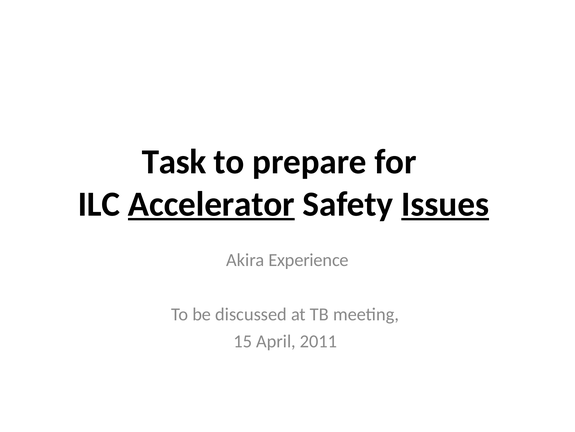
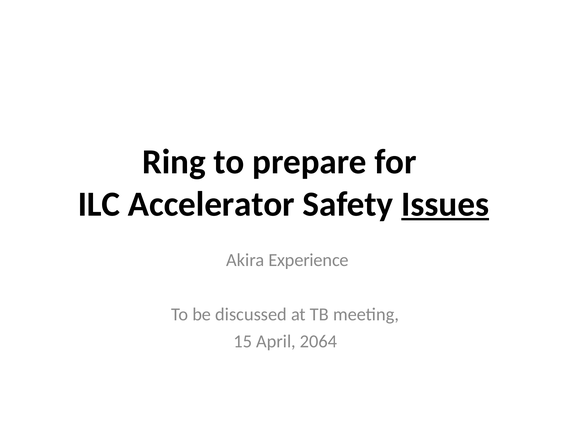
Task: Task -> Ring
Accelerator underline: present -> none
2011: 2011 -> 2064
